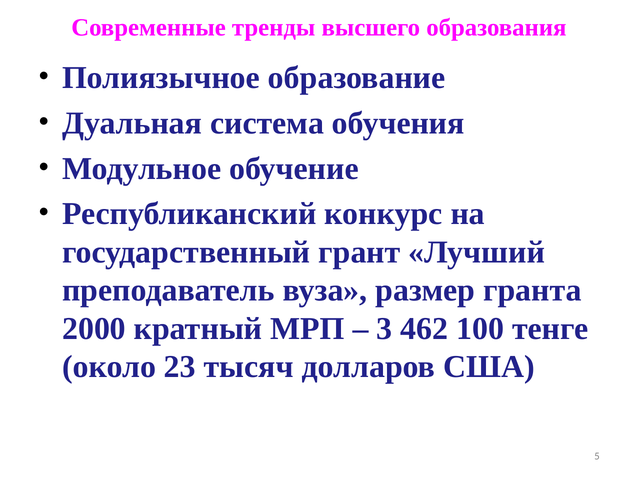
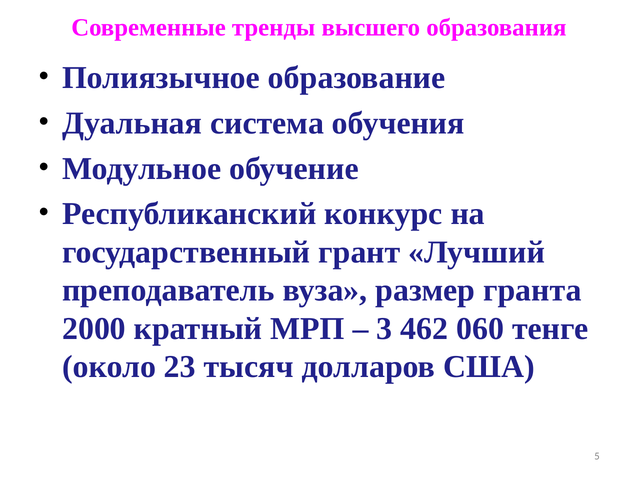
100: 100 -> 060
